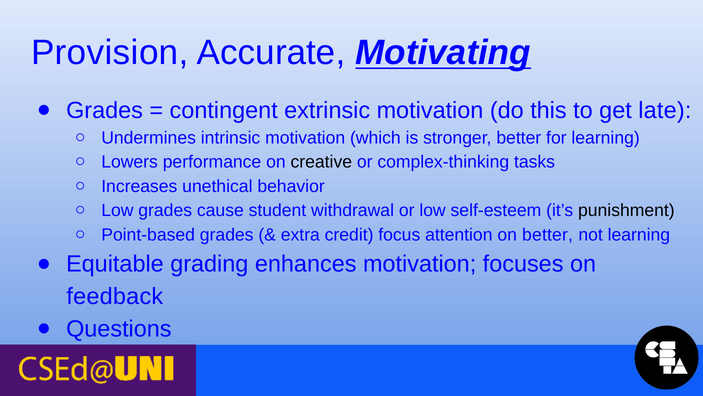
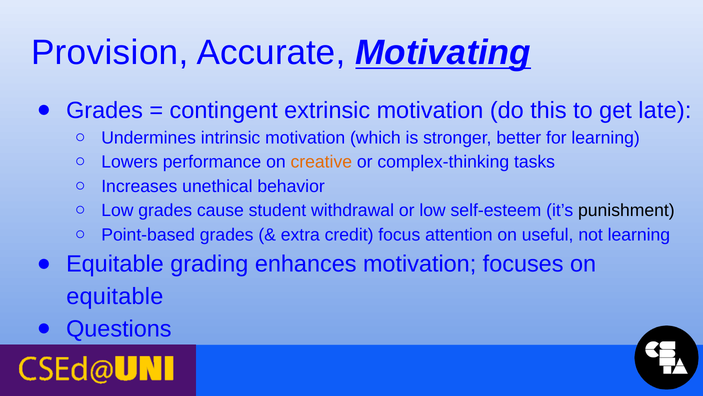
creative colour: black -> orange
on better: better -> useful
feedback at (115, 296): feedback -> equitable
